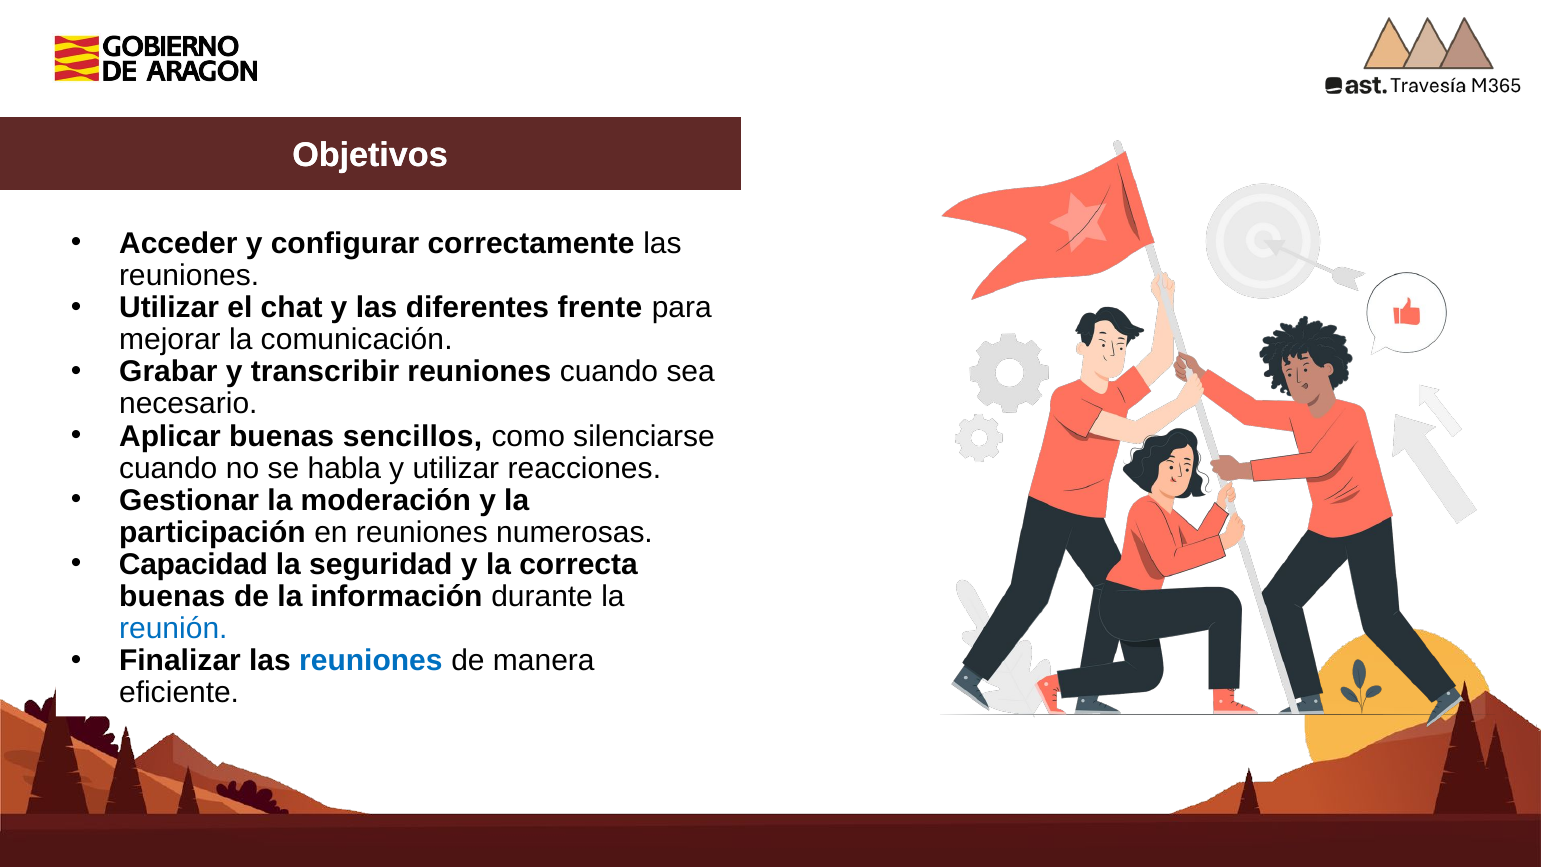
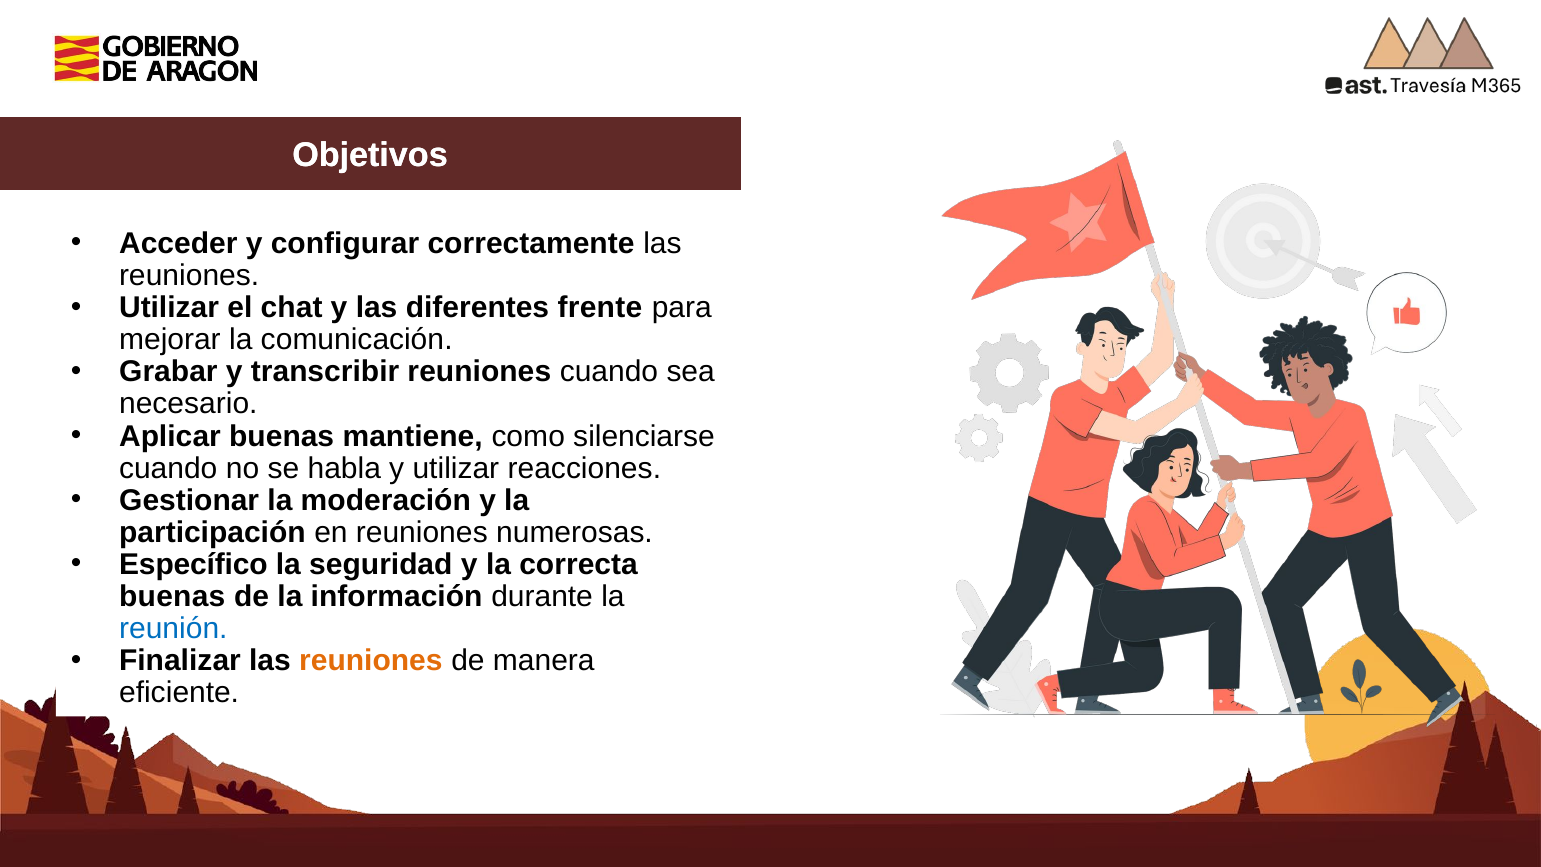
sencillos: sencillos -> mantiene
Capacidad: Capacidad -> Específico
reuniones at (371, 661) colour: blue -> orange
